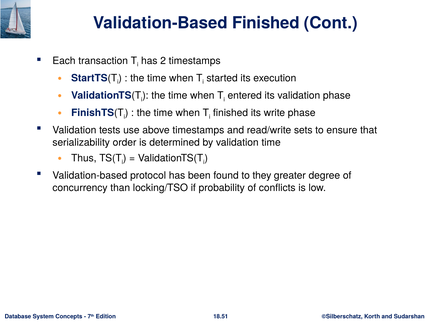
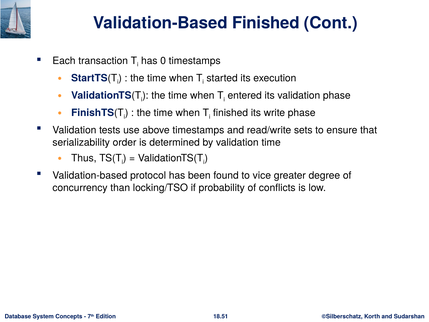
2: 2 -> 0
they: they -> vice
